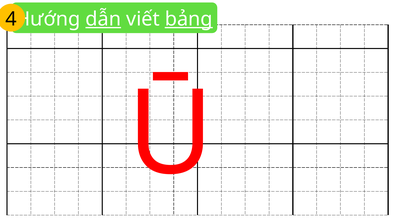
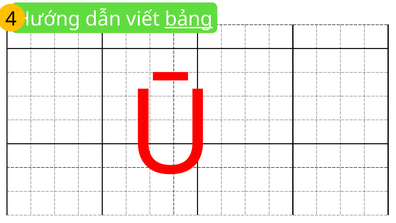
dẫn underline: present -> none
